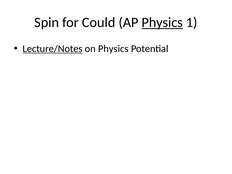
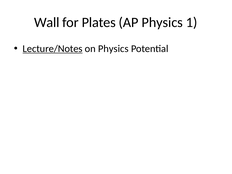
Spin: Spin -> Wall
Could: Could -> Plates
Physics at (162, 22) underline: present -> none
